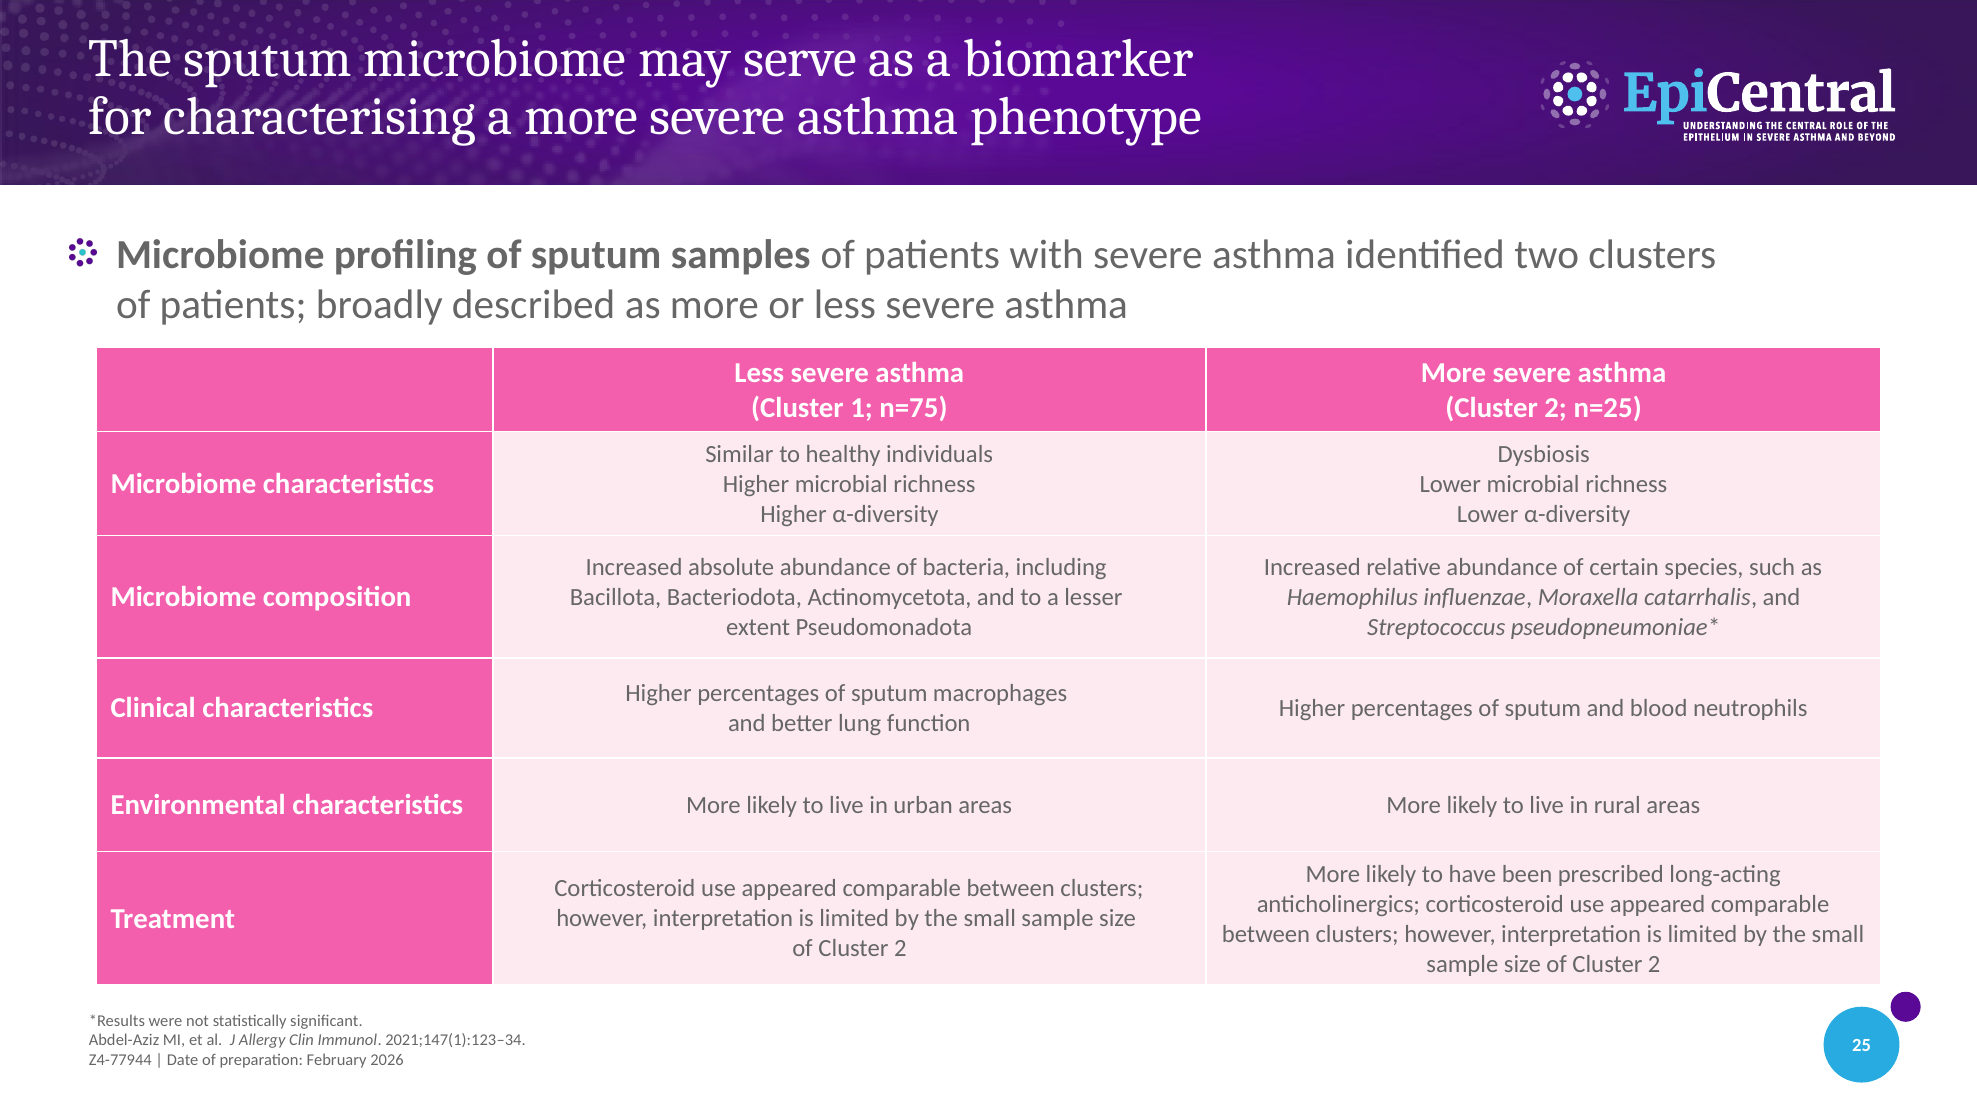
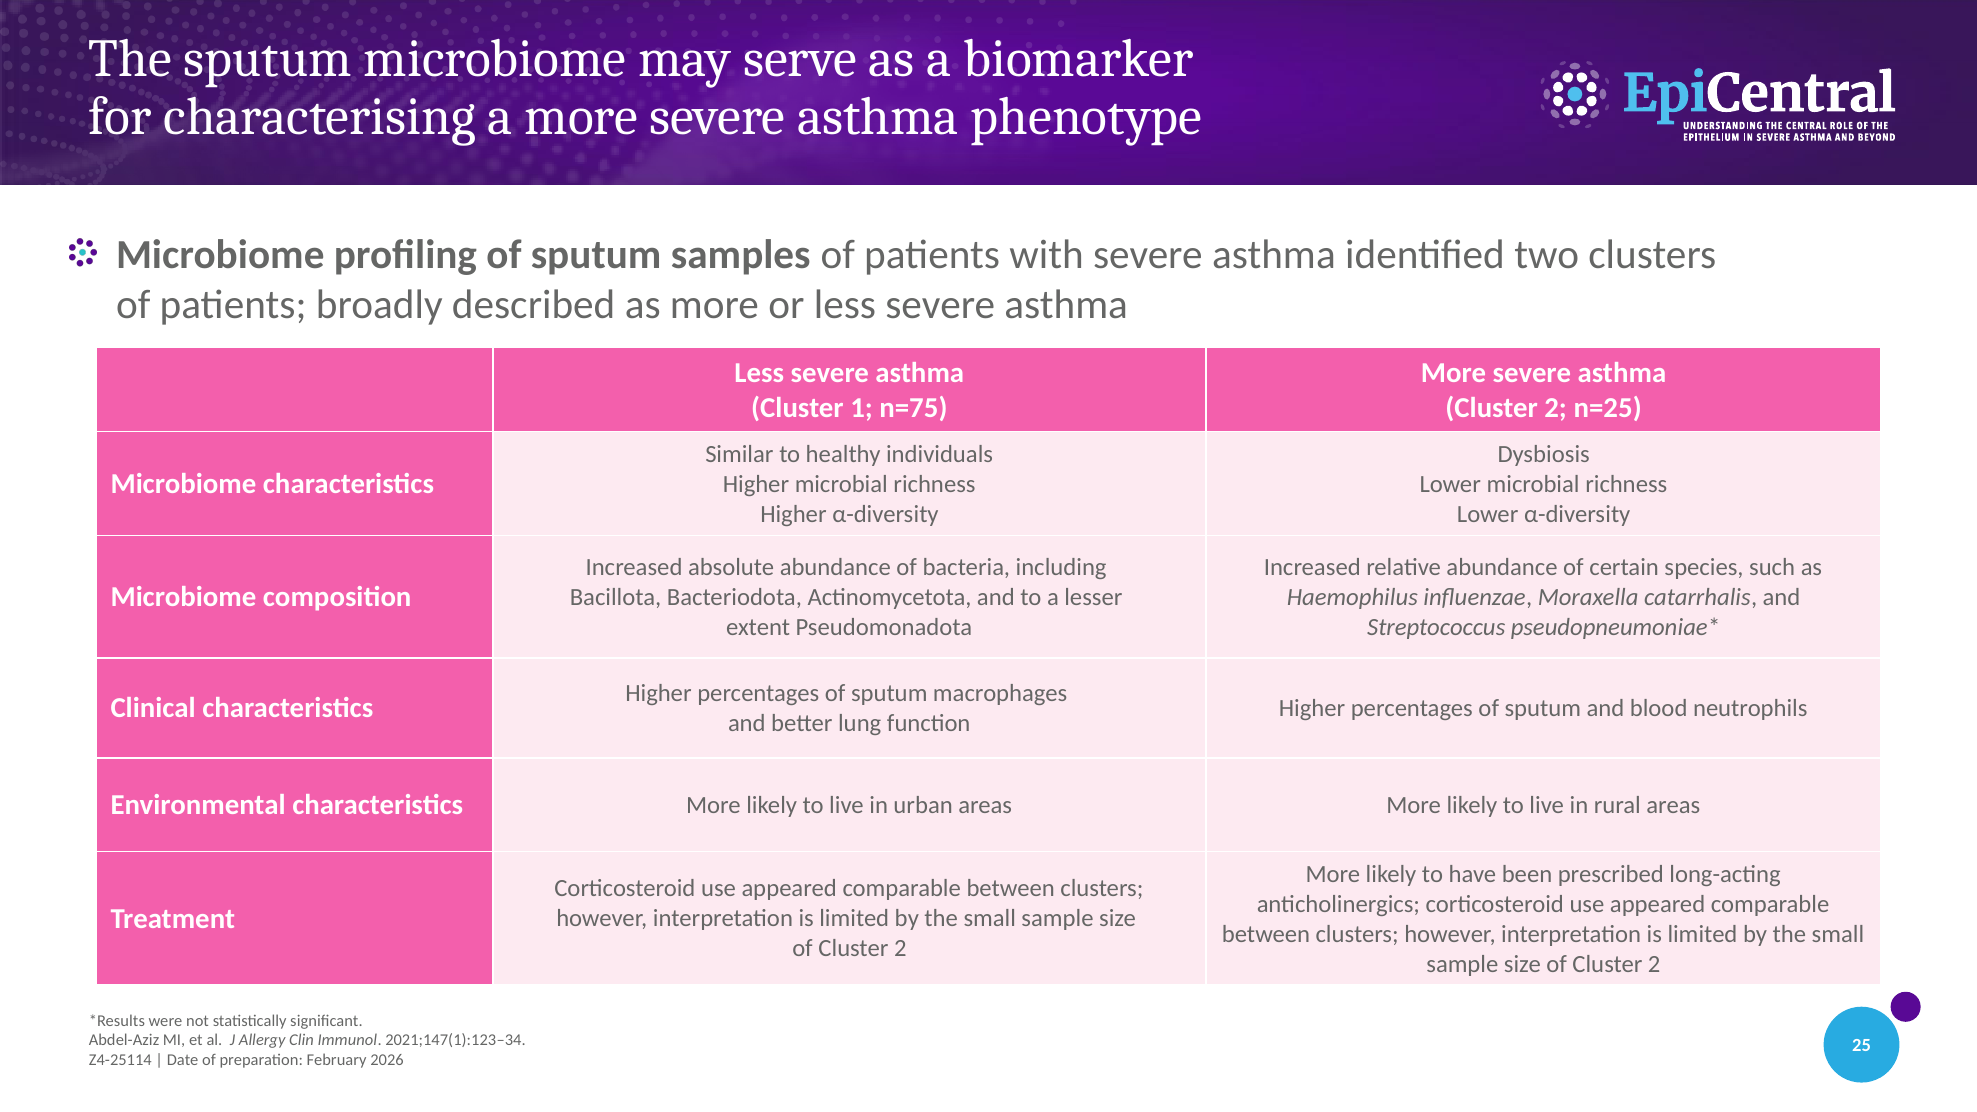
Z4-77944: Z4-77944 -> Z4-25114
